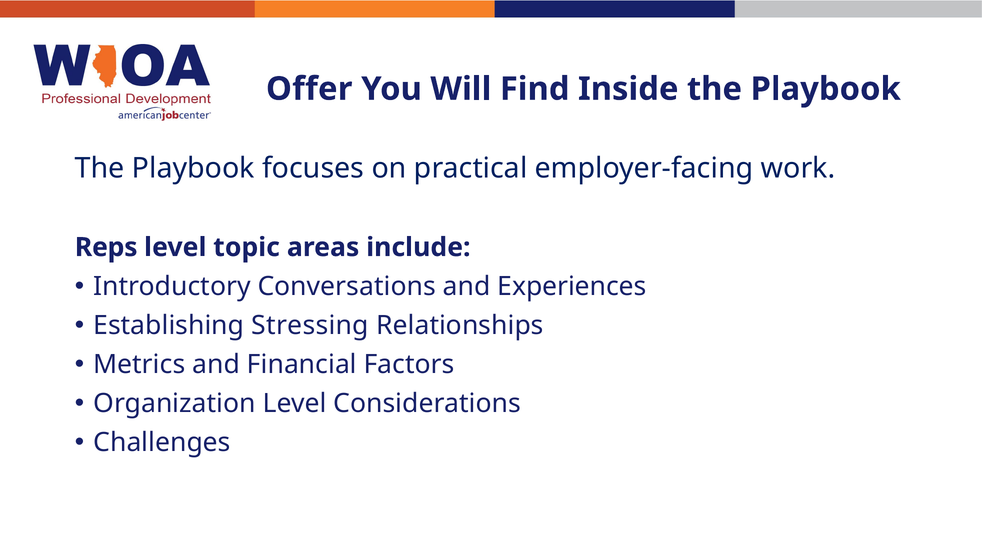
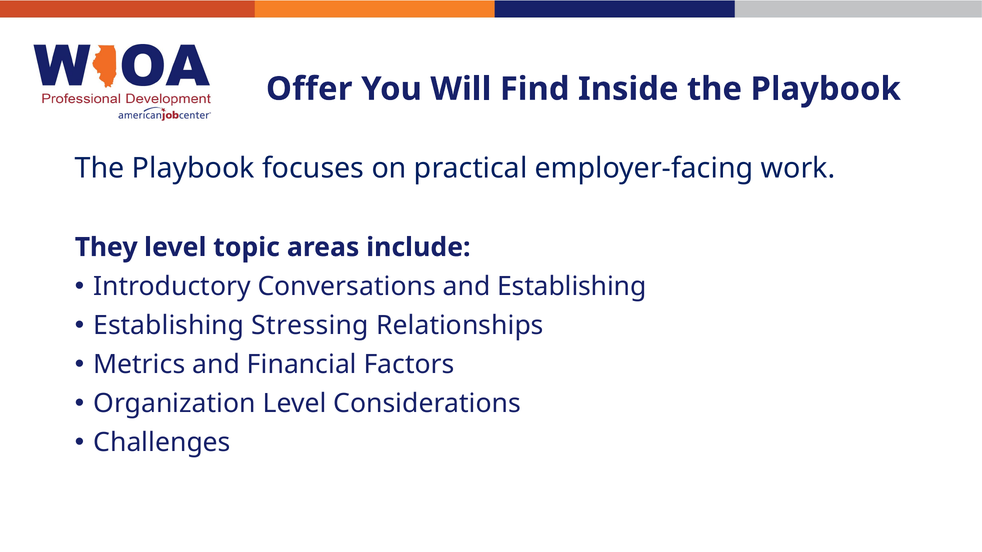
Reps: Reps -> They
and Experiences: Experiences -> Establishing
